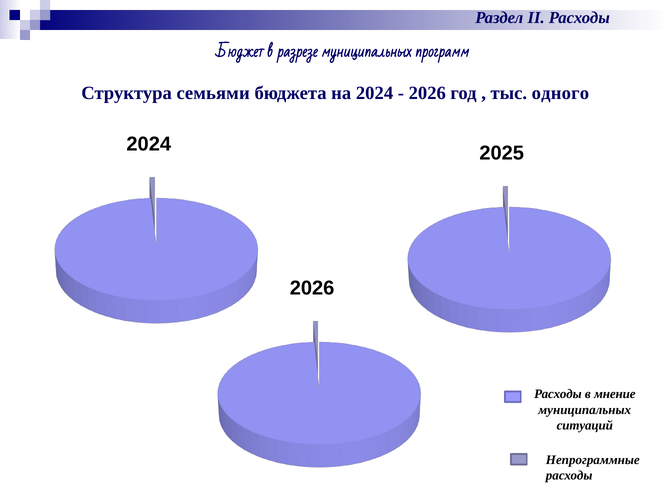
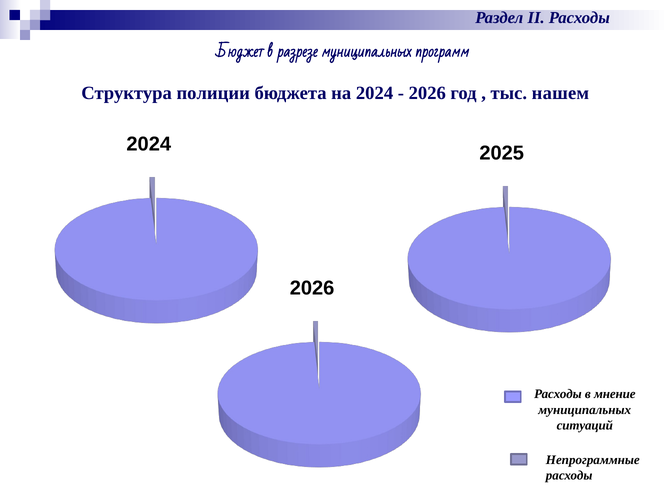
семьями: семьями -> полиции
одного: одного -> нашем
